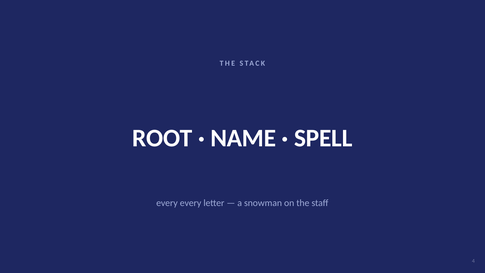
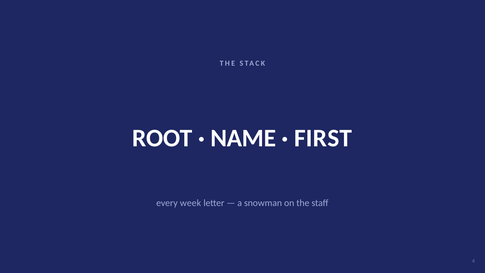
SPELL: SPELL -> FIRST
every every: every -> week
